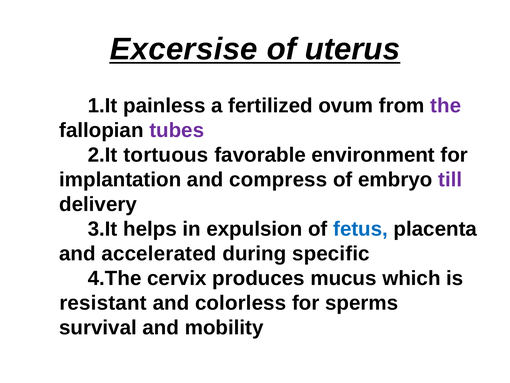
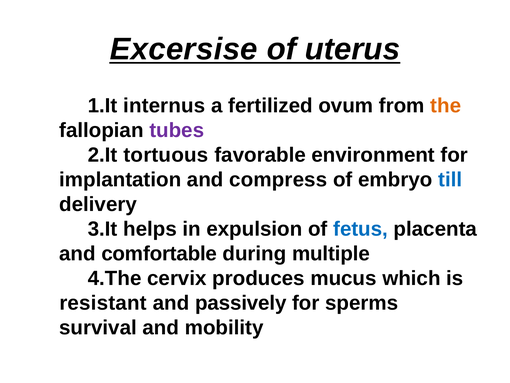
painless: painless -> internus
the colour: purple -> orange
till colour: purple -> blue
accelerated: accelerated -> comfortable
specific: specific -> multiple
colorless: colorless -> passively
